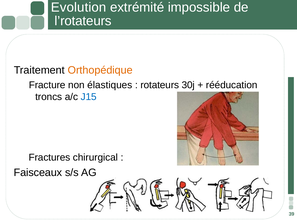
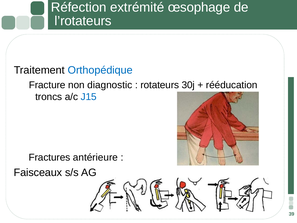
Evolution: Evolution -> Réfection
impossible: impossible -> œsophage
Orthopédique colour: orange -> blue
élastiques: élastiques -> diagnostic
chirurgical: chirurgical -> antérieure
